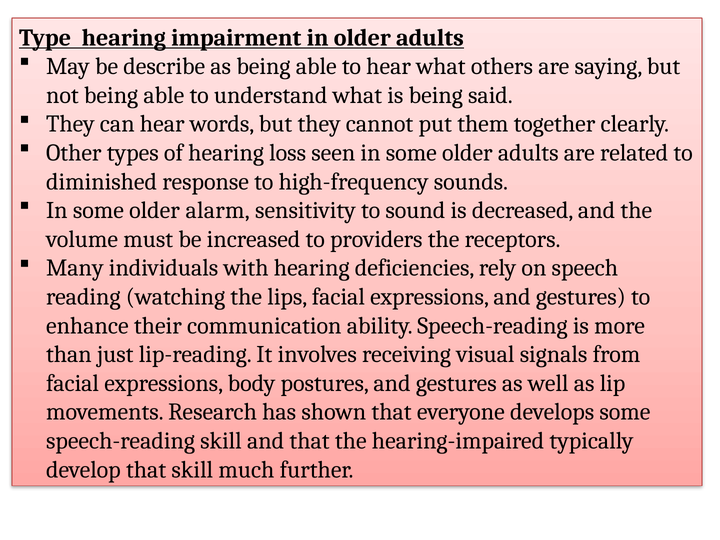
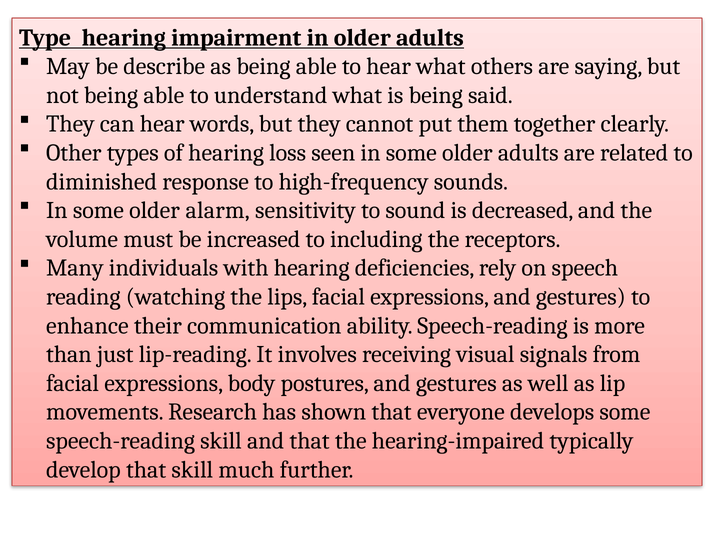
providers: providers -> including
